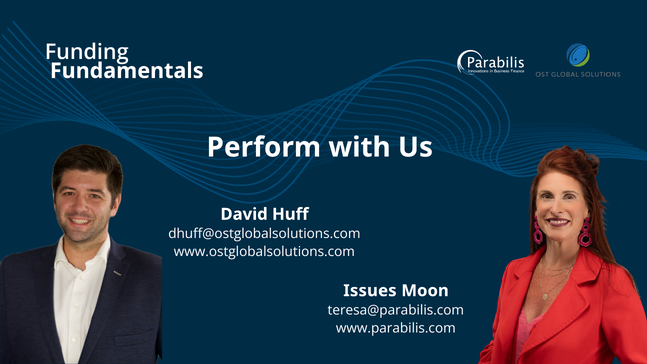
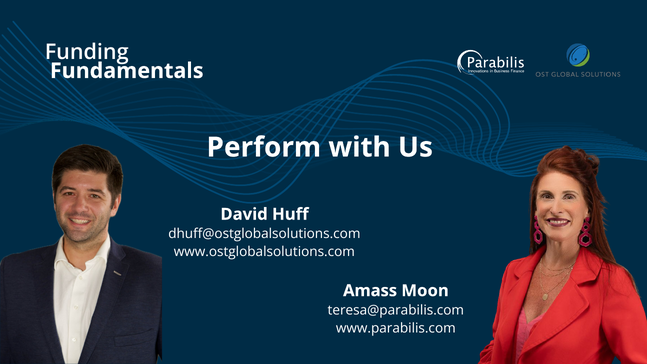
Issues: Issues -> Amass
